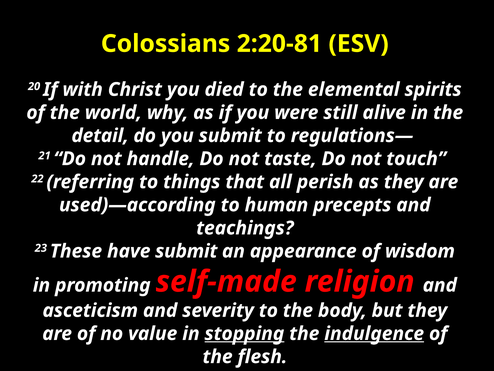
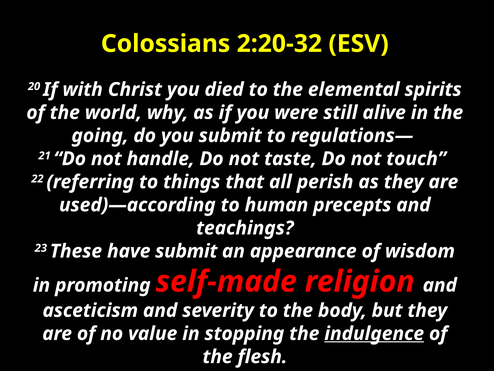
2:20-81: 2:20-81 -> 2:20-32
detail: detail -> going
stopping underline: present -> none
